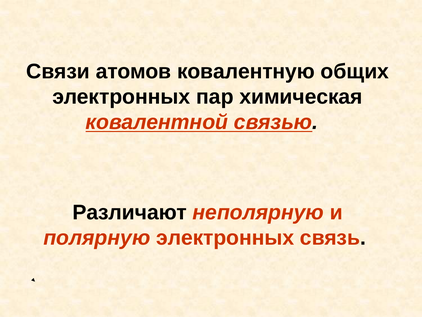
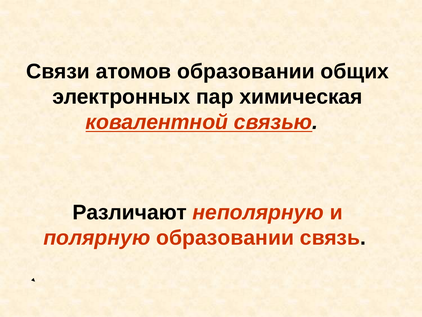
атомов ковалентную: ковалентную -> образовании
полярную электронных: электронных -> образовании
